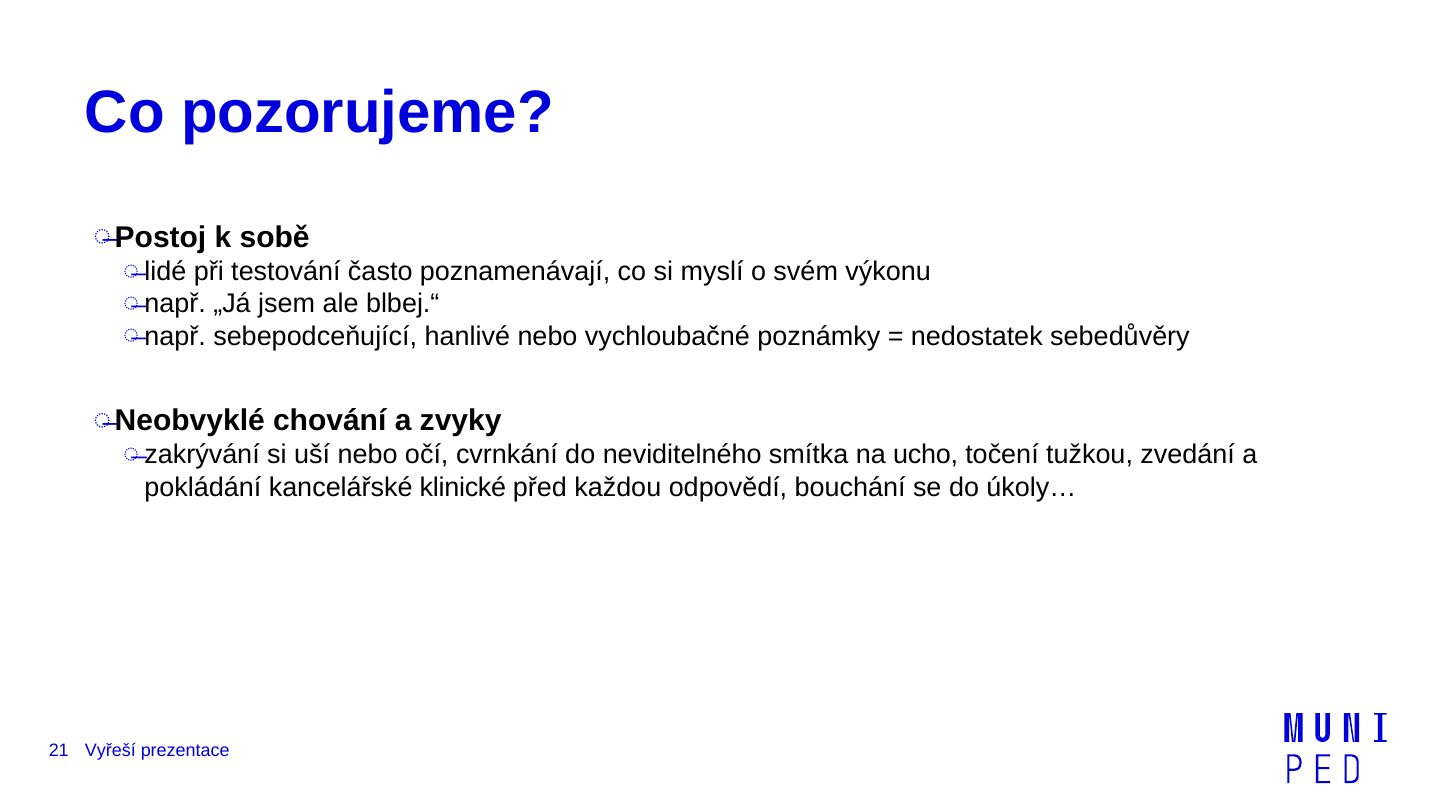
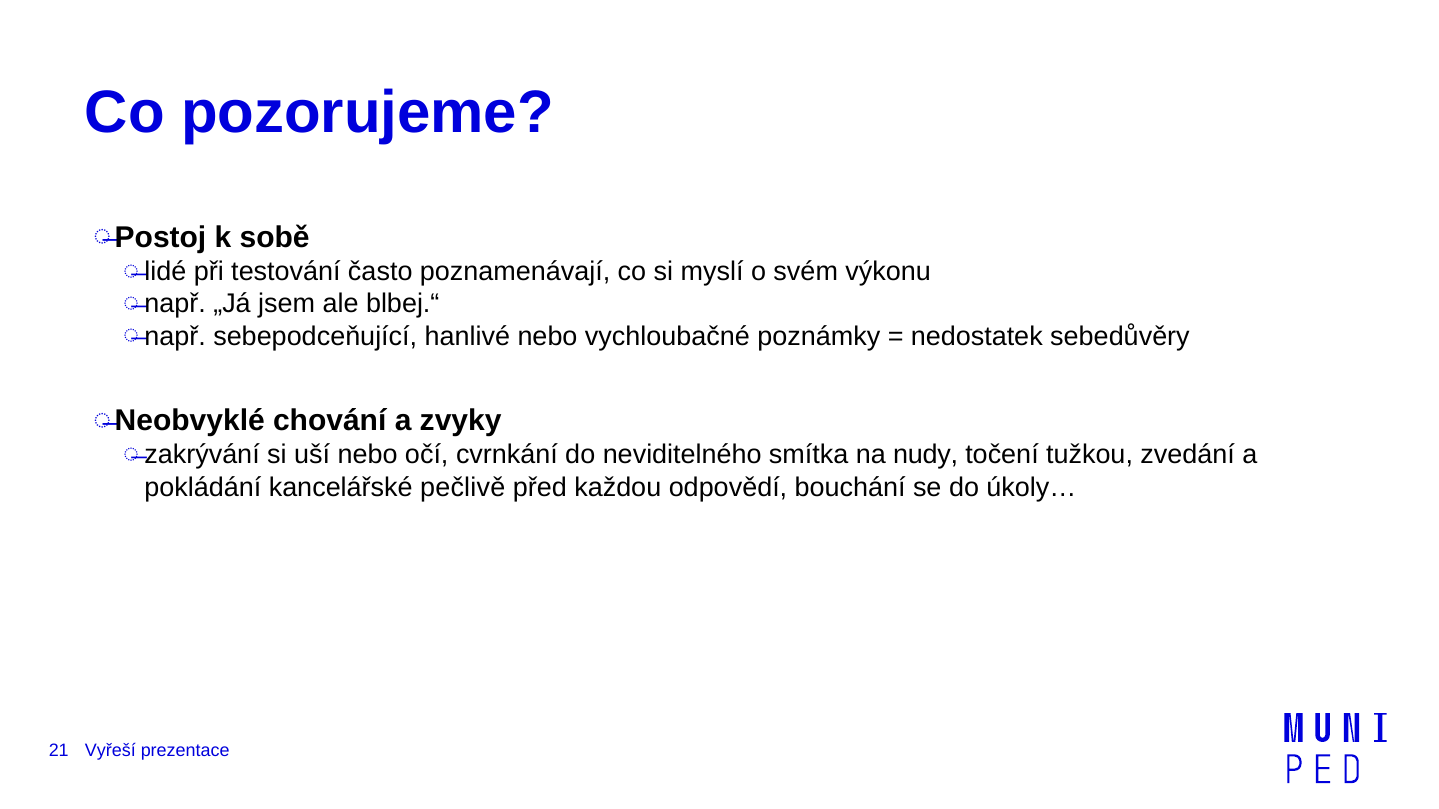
ucho: ucho -> nudy
klinické: klinické -> pečlivě
